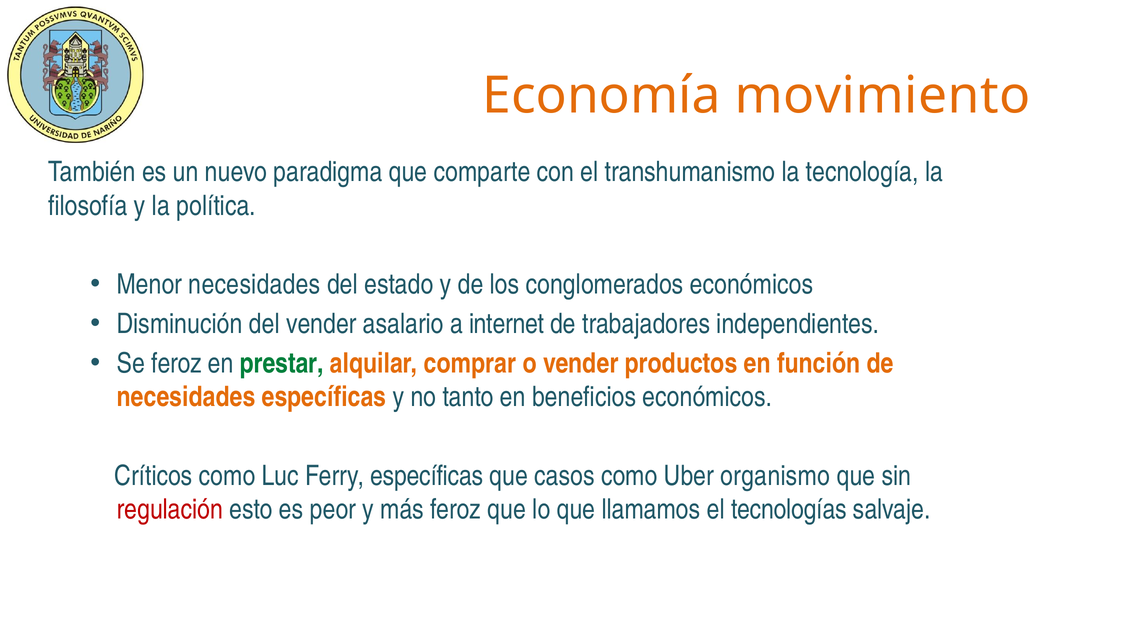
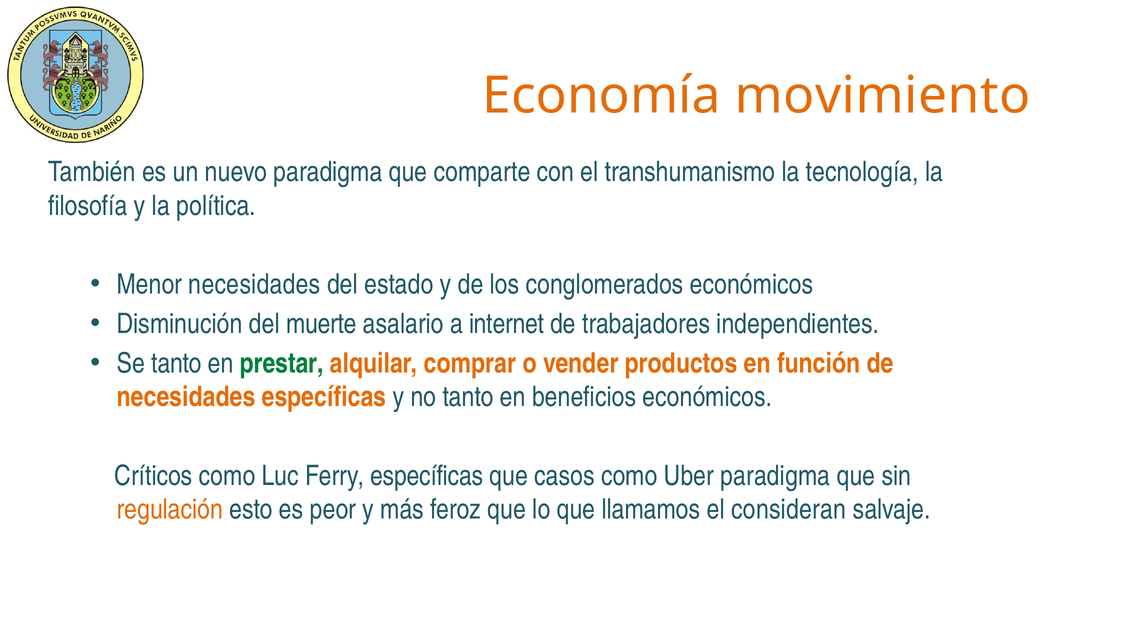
del vender: vender -> muerte
Se feroz: feroz -> tanto
Uber organismo: organismo -> paradigma
regulación colour: red -> orange
tecnologías: tecnologías -> consideran
